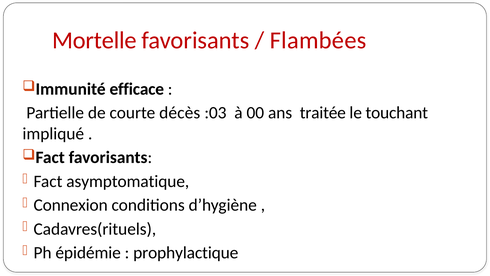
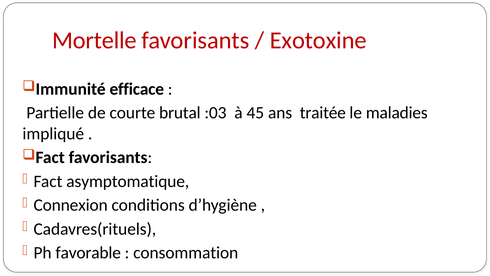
Flambées: Flambées -> Exotoxine
décès: décès -> brutal
00: 00 -> 45
touchant: touchant -> maladies
épidémie: épidémie -> favorable
prophylactique: prophylactique -> consommation
